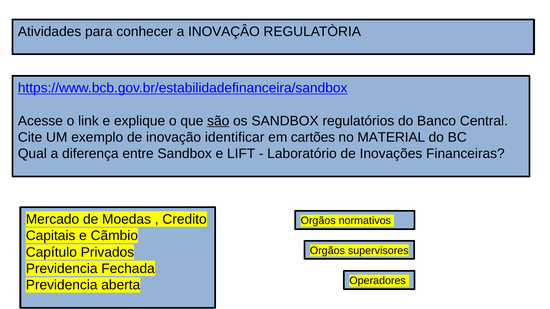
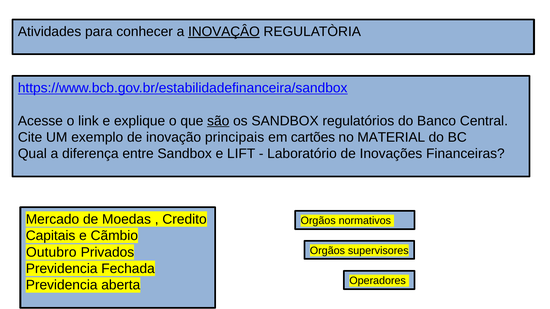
INOVAÇÂO underline: none -> present
identificar: identificar -> principais
Capítulo: Capítulo -> Outubro
